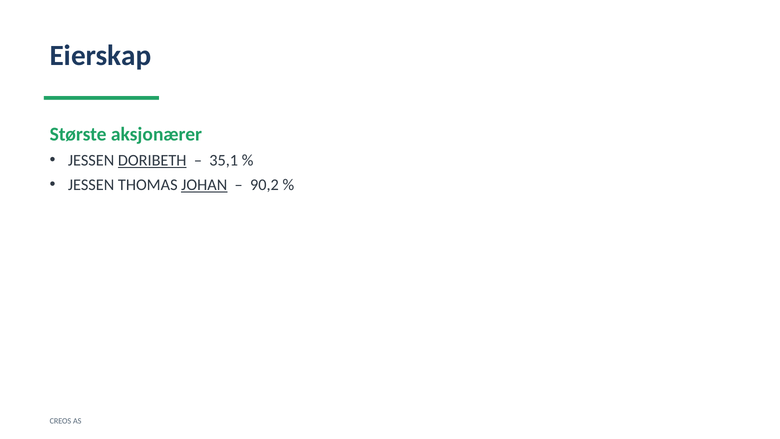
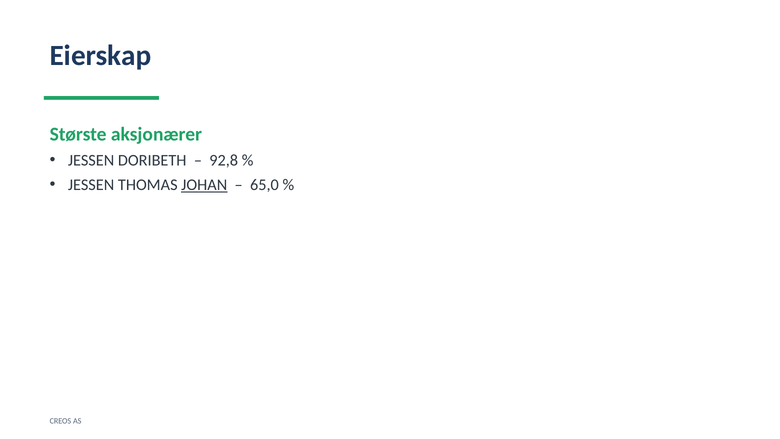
DORIBETH underline: present -> none
35,1: 35,1 -> 92,8
90,2: 90,2 -> 65,0
